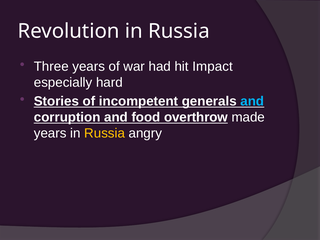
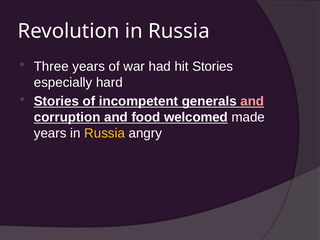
hit Impact: Impact -> Stories
and at (252, 101) colour: light blue -> pink
overthrow: overthrow -> welcomed
